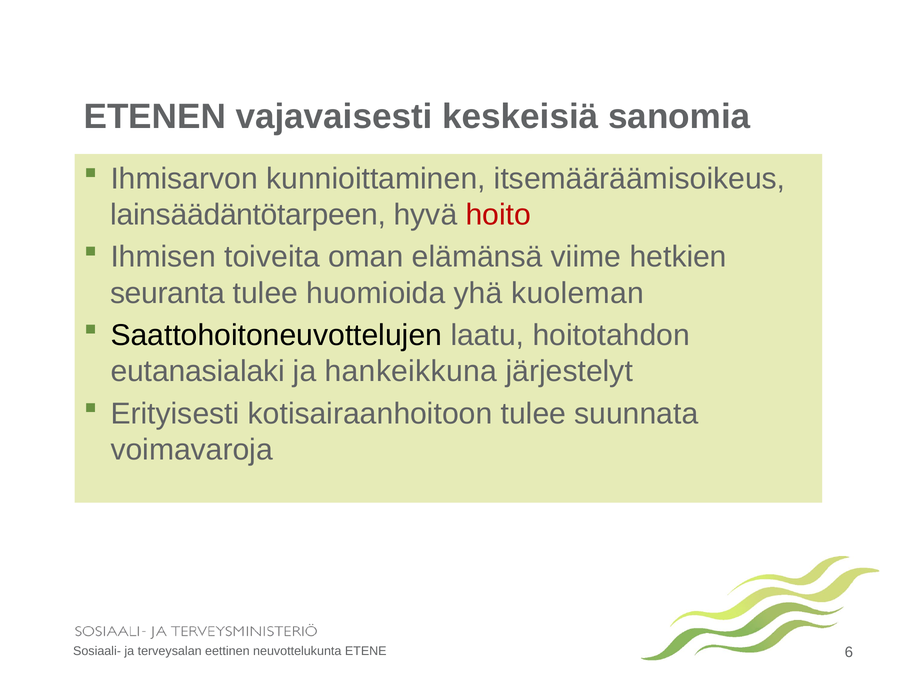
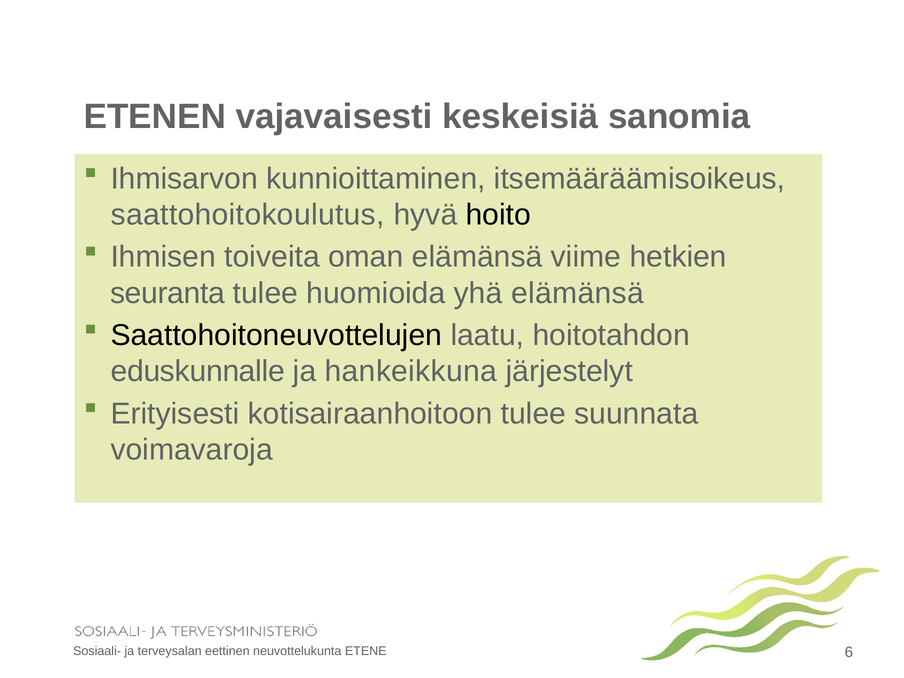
lainsäädäntötarpeen: lainsäädäntötarpeen -> saattohoitokoulutus
hoito colour: red -> black
yhä kuoleman: kuoleman -> elämänsä
eutanasialaki: eutanasialaki -> eduskunnalle
